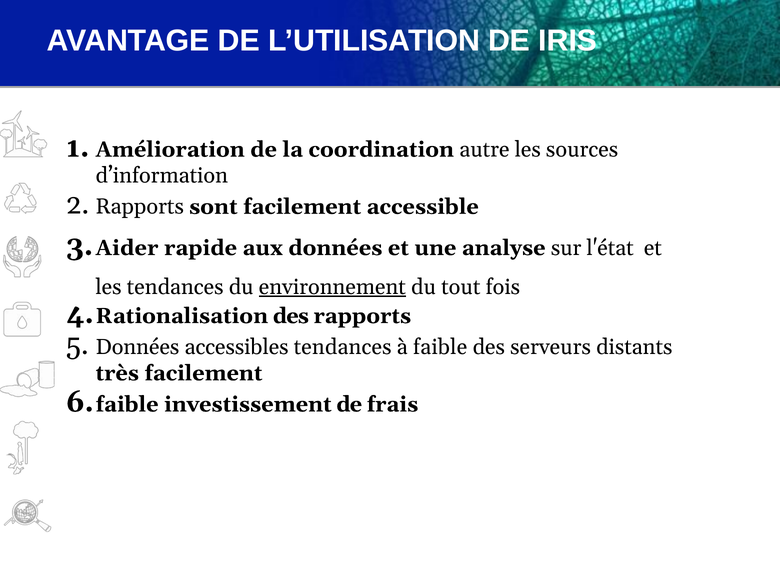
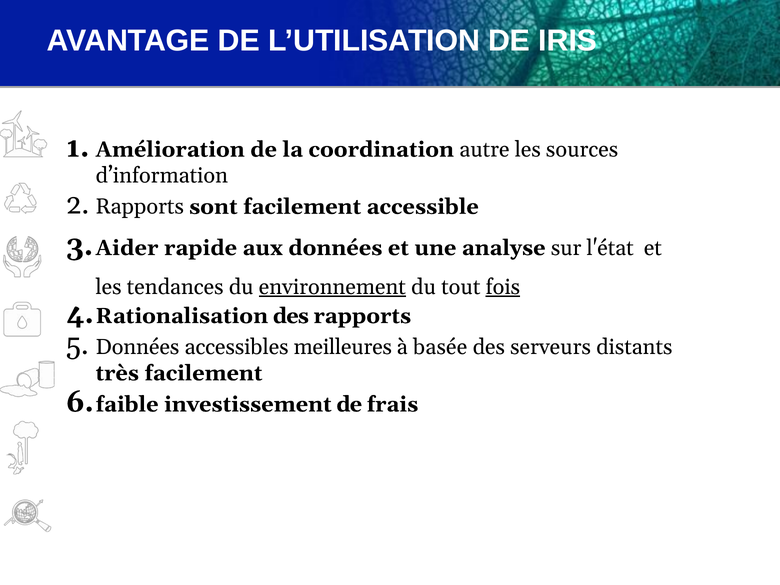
fois underline: none -> present
accessibles tendances: tendances -> meilleures
à faible: faible -> basée
